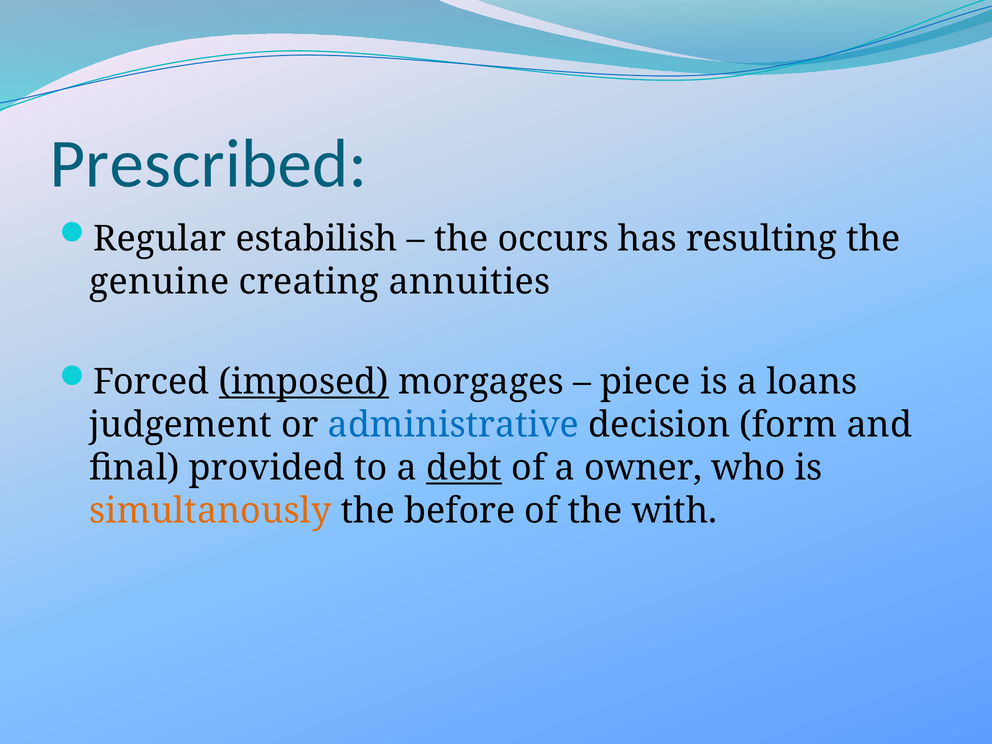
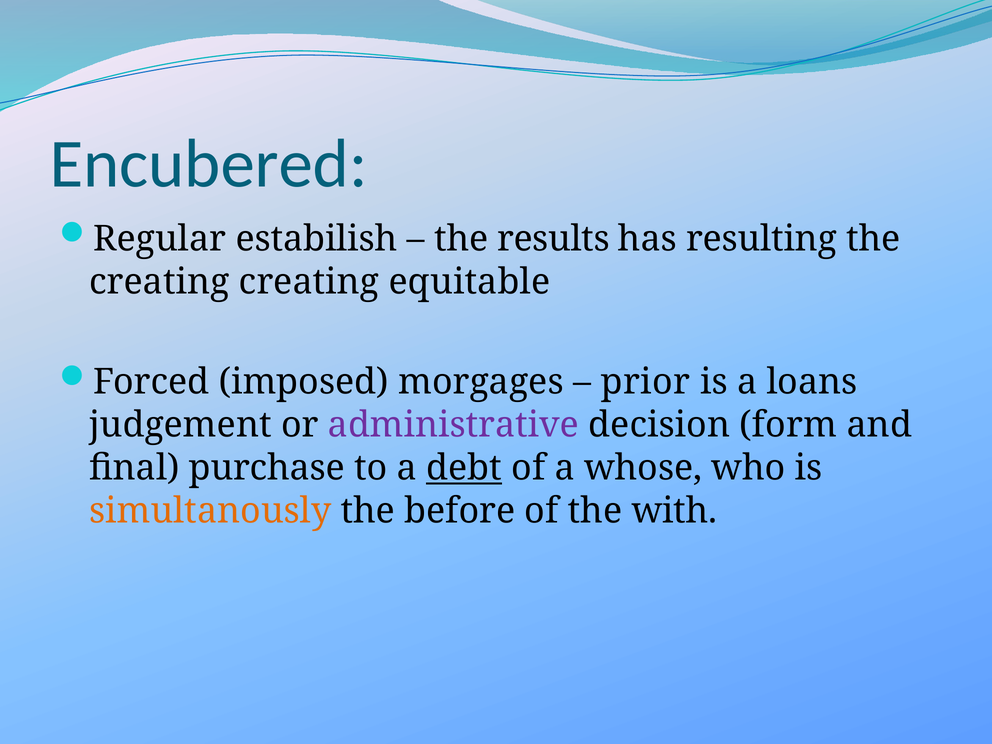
Prescribed: Prescribed -> Encubered
occurs: occurs -> results
genuine at (159, 282): genuine -> creating
annuities: annuities -> equitable
imposed underline: present -> none
piece: piece -> prior
administrative colour: blue -> purple
provided: provided -> purchase
owner: owner -> whose
